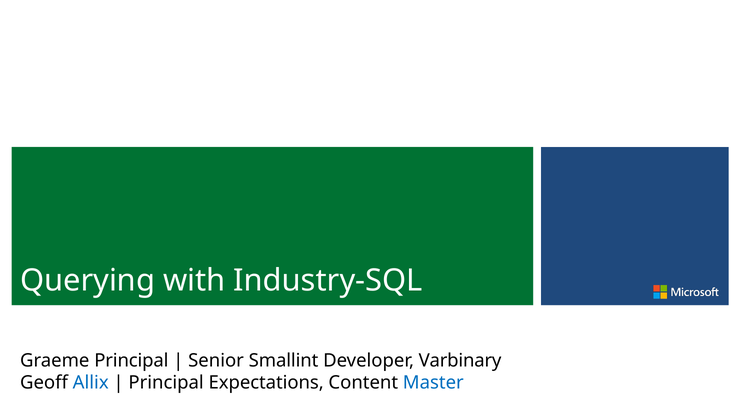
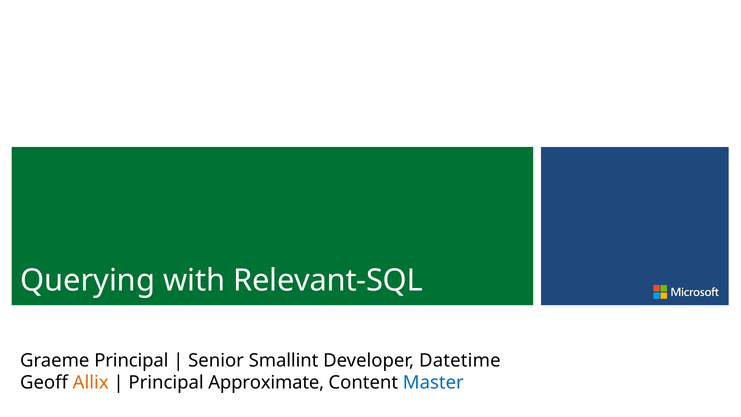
Industry-SQL: Industry-SQL -> Relevant-SQL
Varbinary: Varbinary -> Datetime
Allix colour: blue -> orange
Expectations: Expectations -> Approximate
